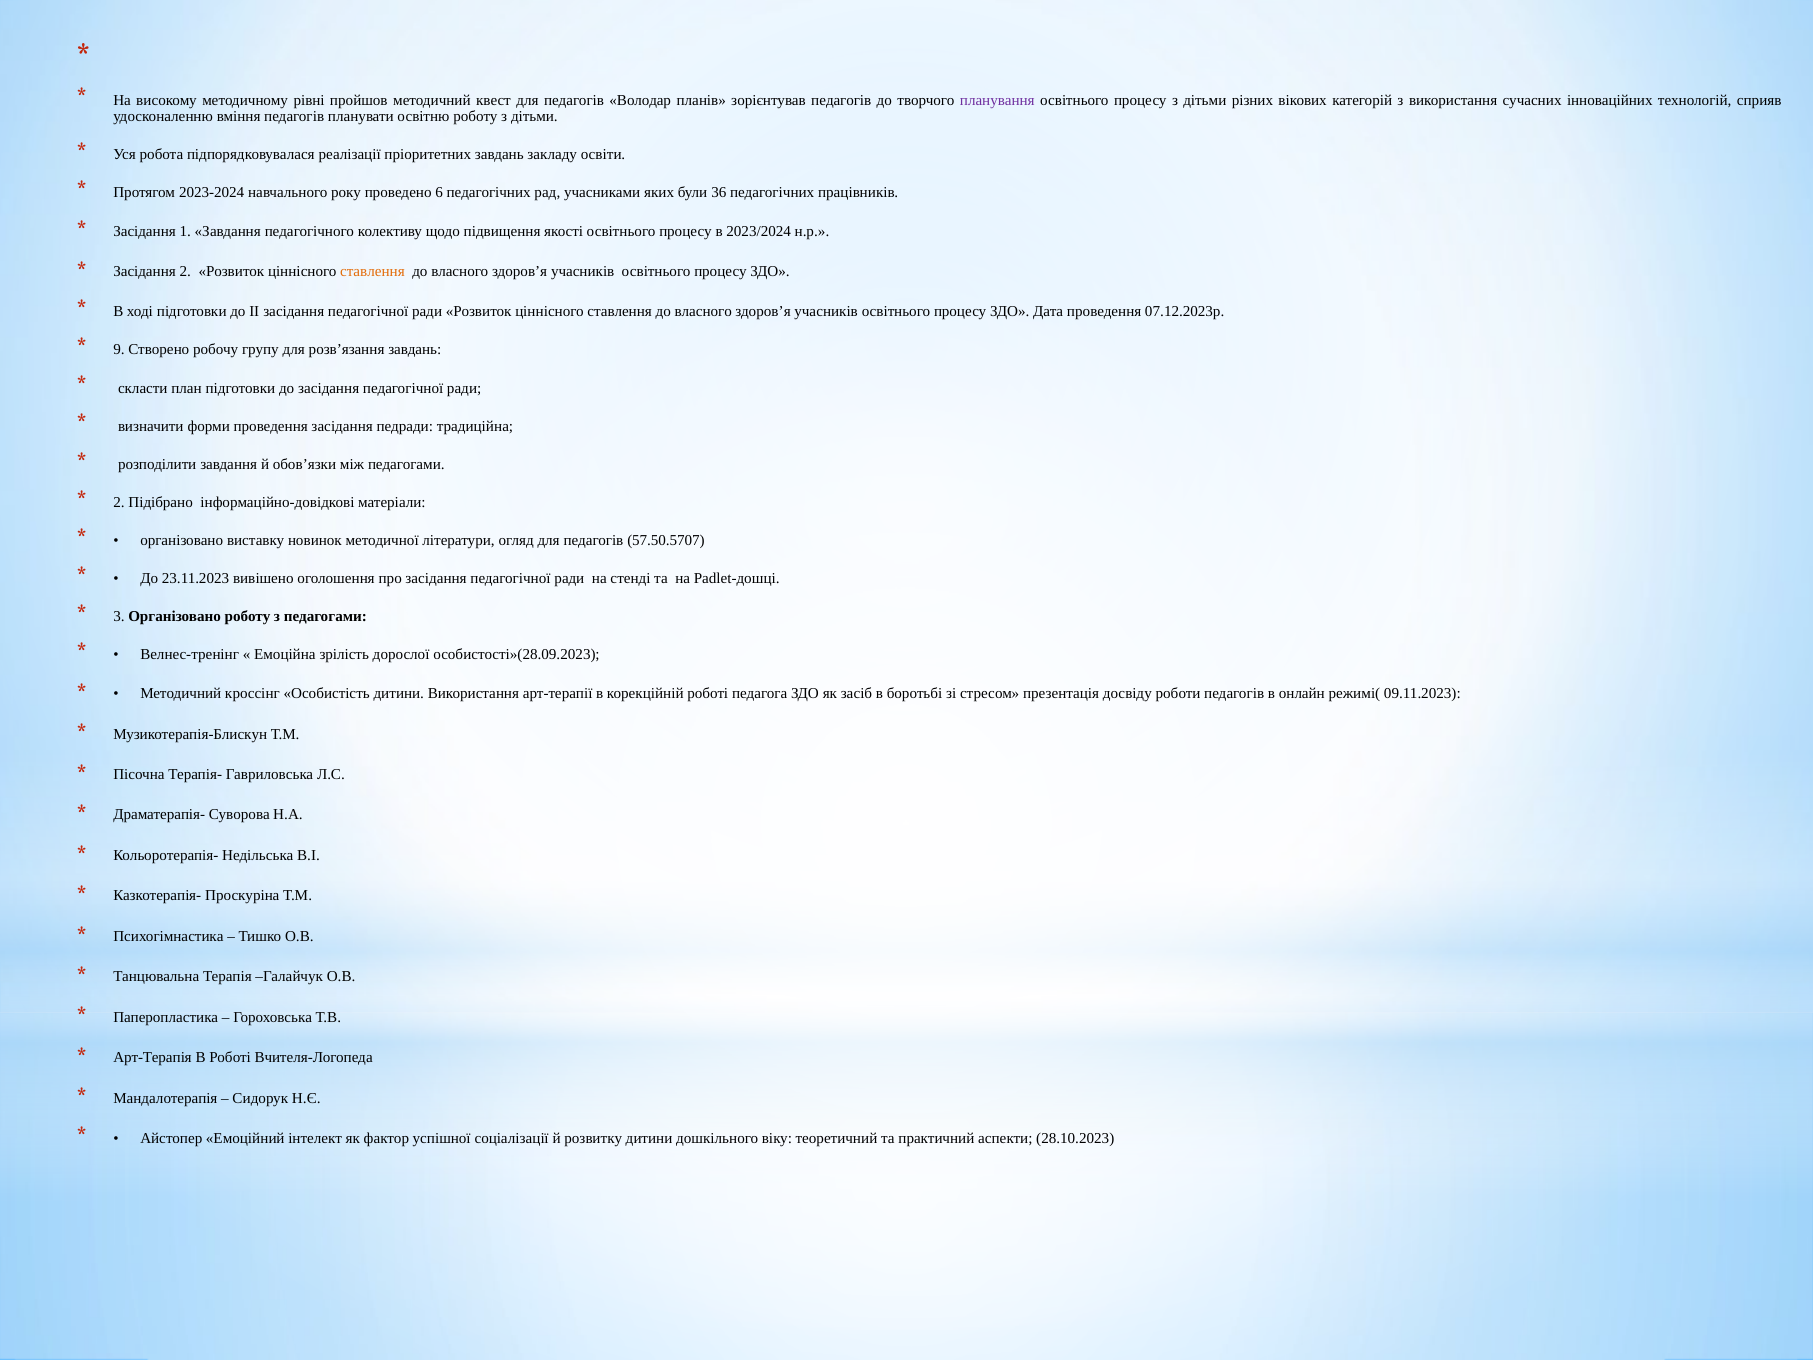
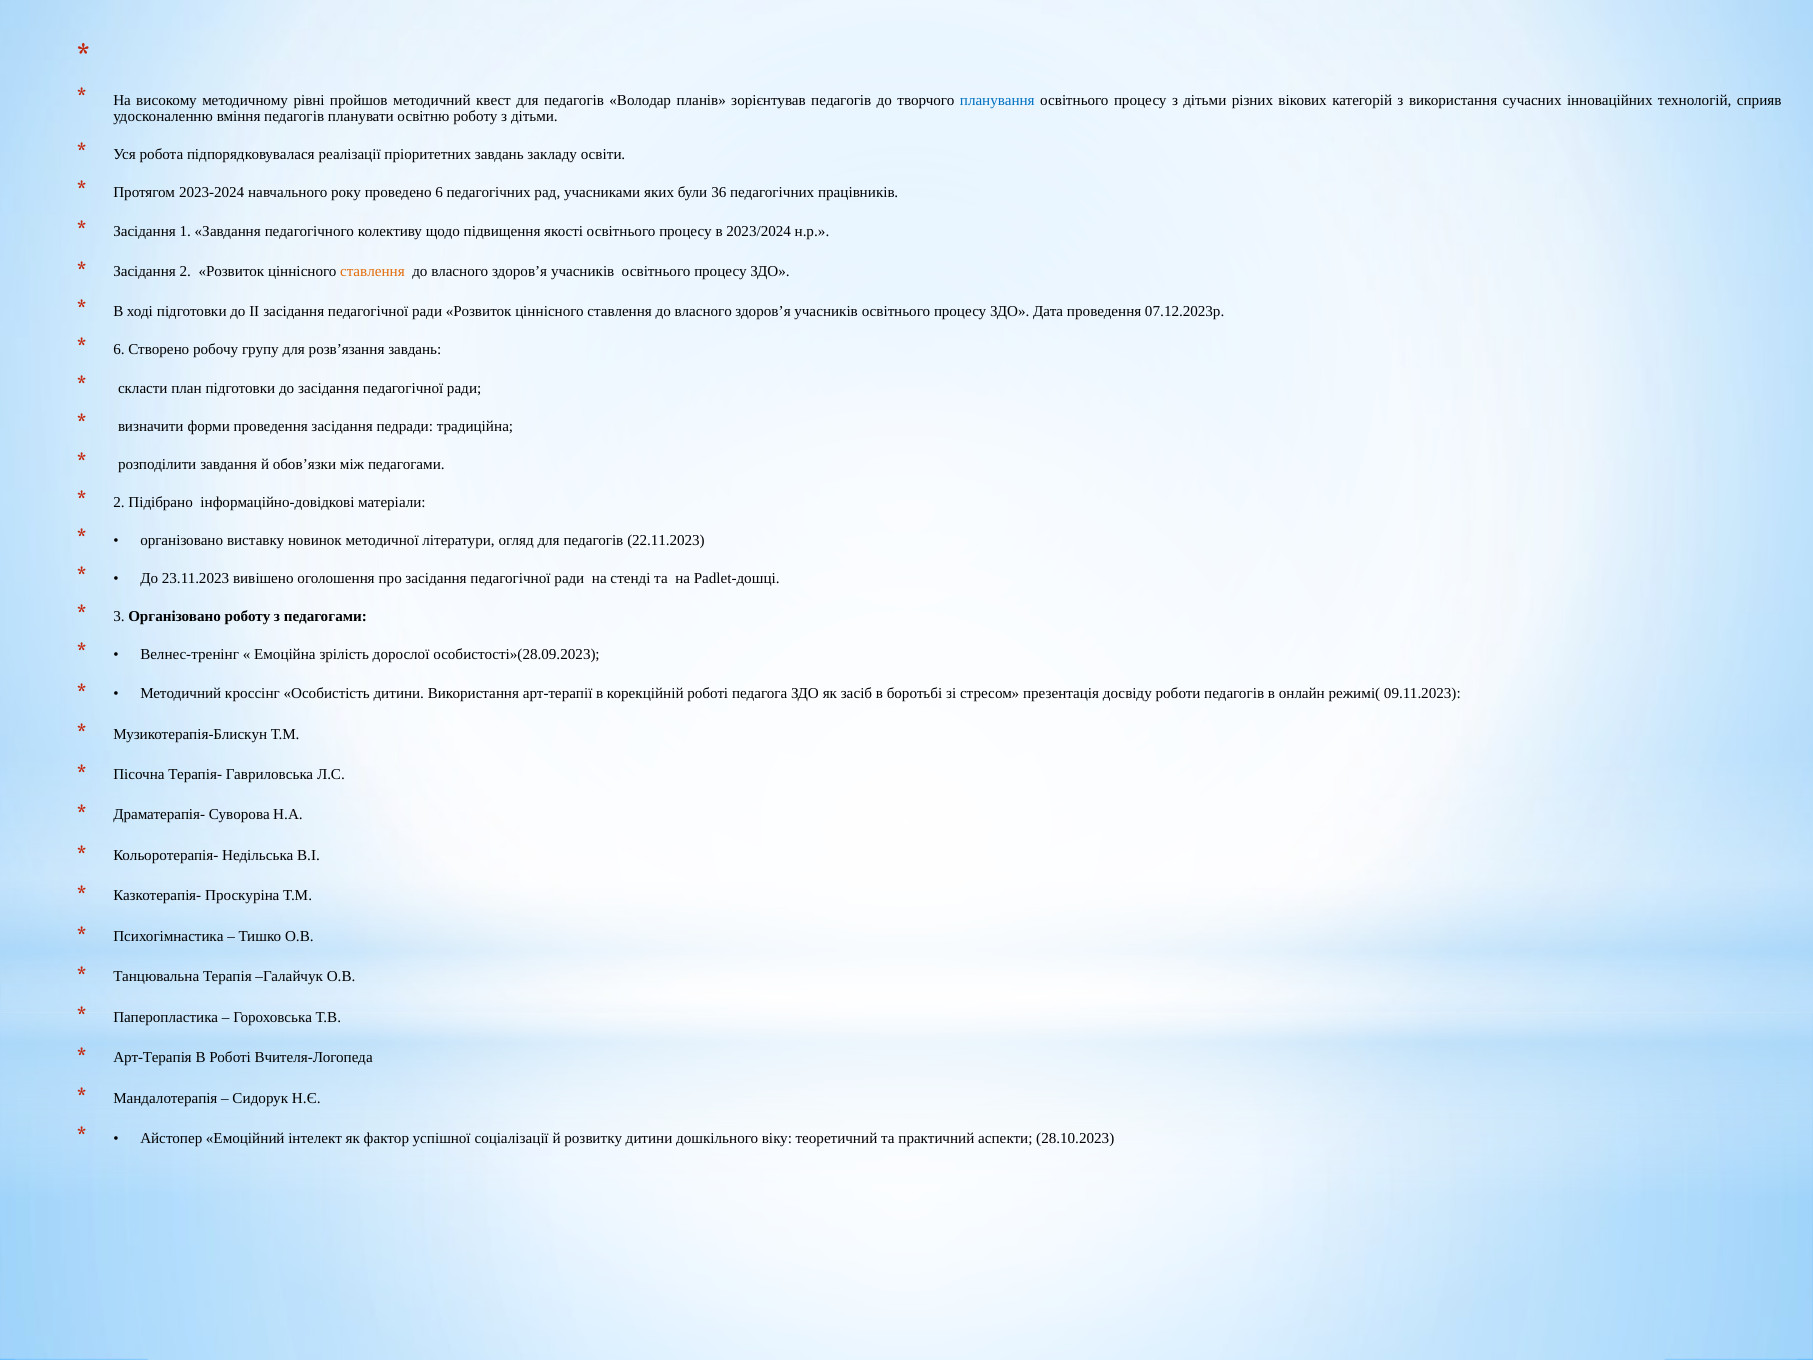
планування colour: purple -> blue
9 at (119, 350): 9 -> 6
57.50.5707: 57.50.5707 -> 22.11.2023
